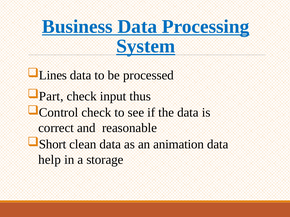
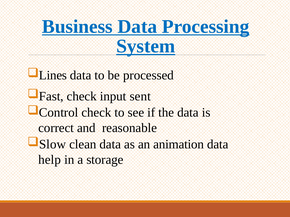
Part: Part -> Fast
thus: thus -> sent
Short: Short -> Slow
